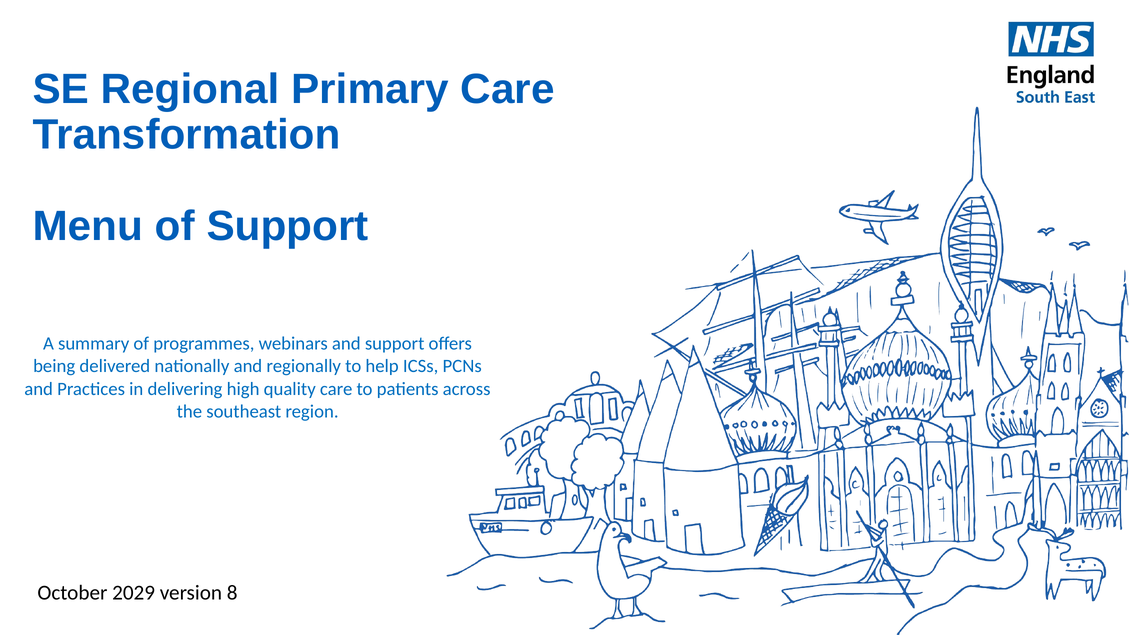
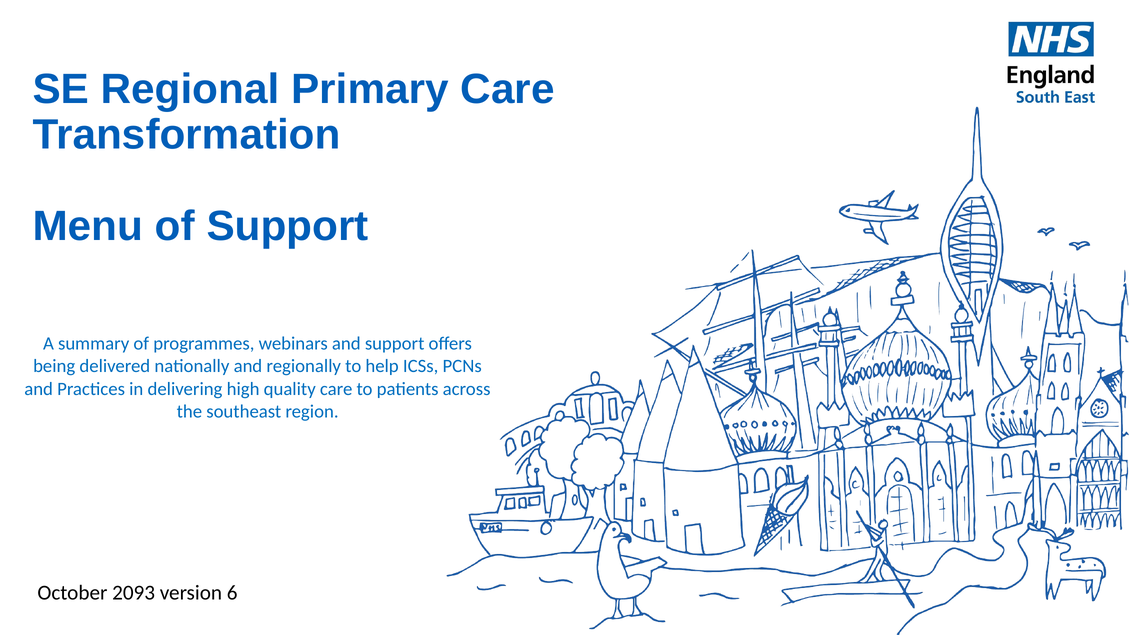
2029: 2029 -> 2093
8: 8 -> 6
